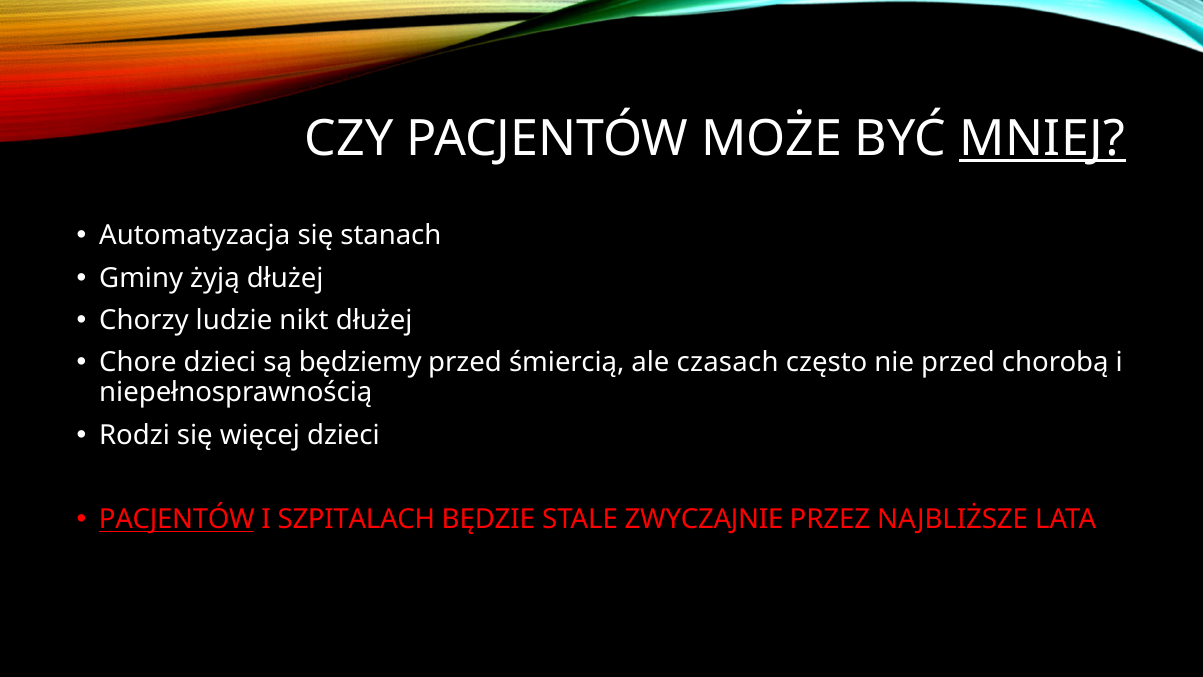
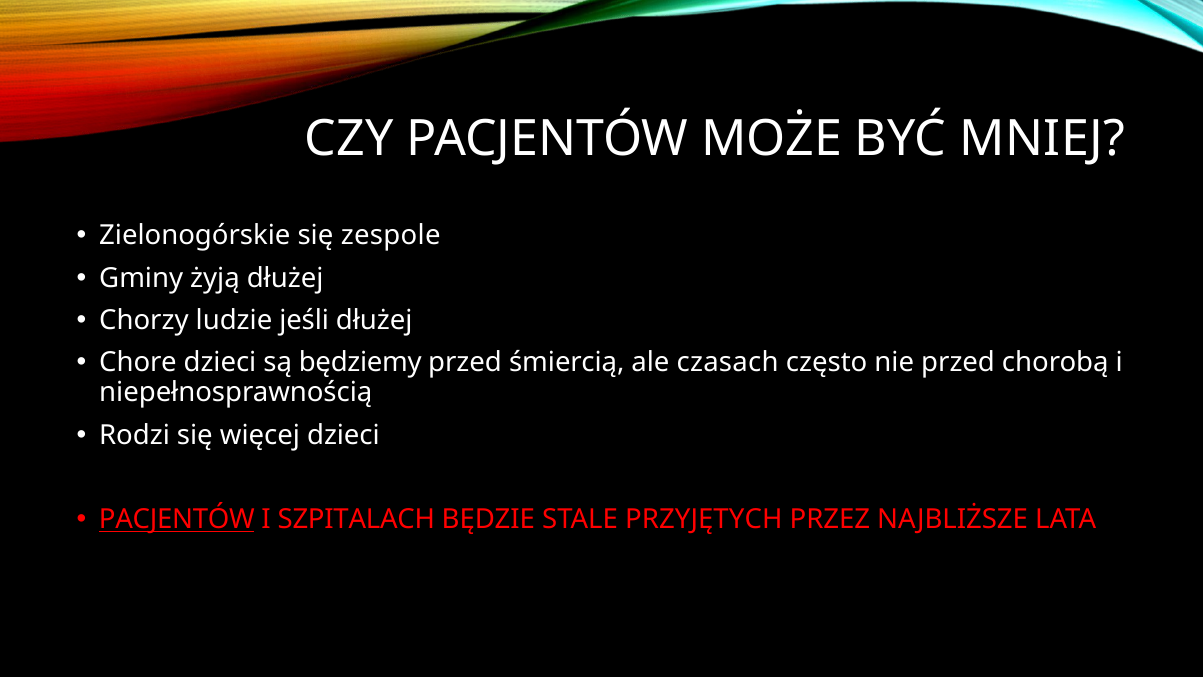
MNIEJ underline: present -> none
Automatyzacja: Automatyzacja -> Zielonogórskie
stanach: stanach -> zespole
nikt: nikt -> jeśli
ZWYCZAJNIE: ZWYCZAJNIE -> PRZYJĘTYCH
